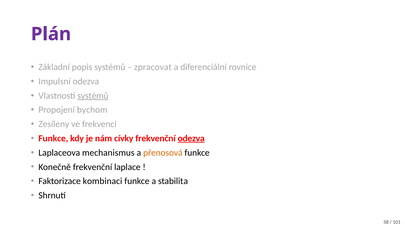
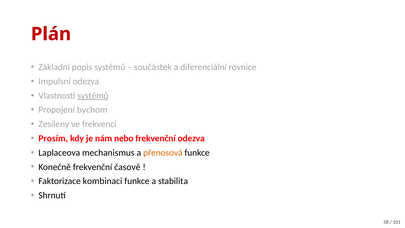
Plán colour: purple -> red
zpracovat: zpracovat -> součástek
Funkce at (53, 138): Funkce -> Prosím
cívky: cívky -> nebo
odezva at (191, 138) underline: present -> none
laplace: laplace -> časově
